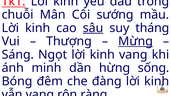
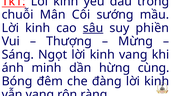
tháng: tháng -> phiền
Mừng underline: present -> none
sống: sống -> cùng
